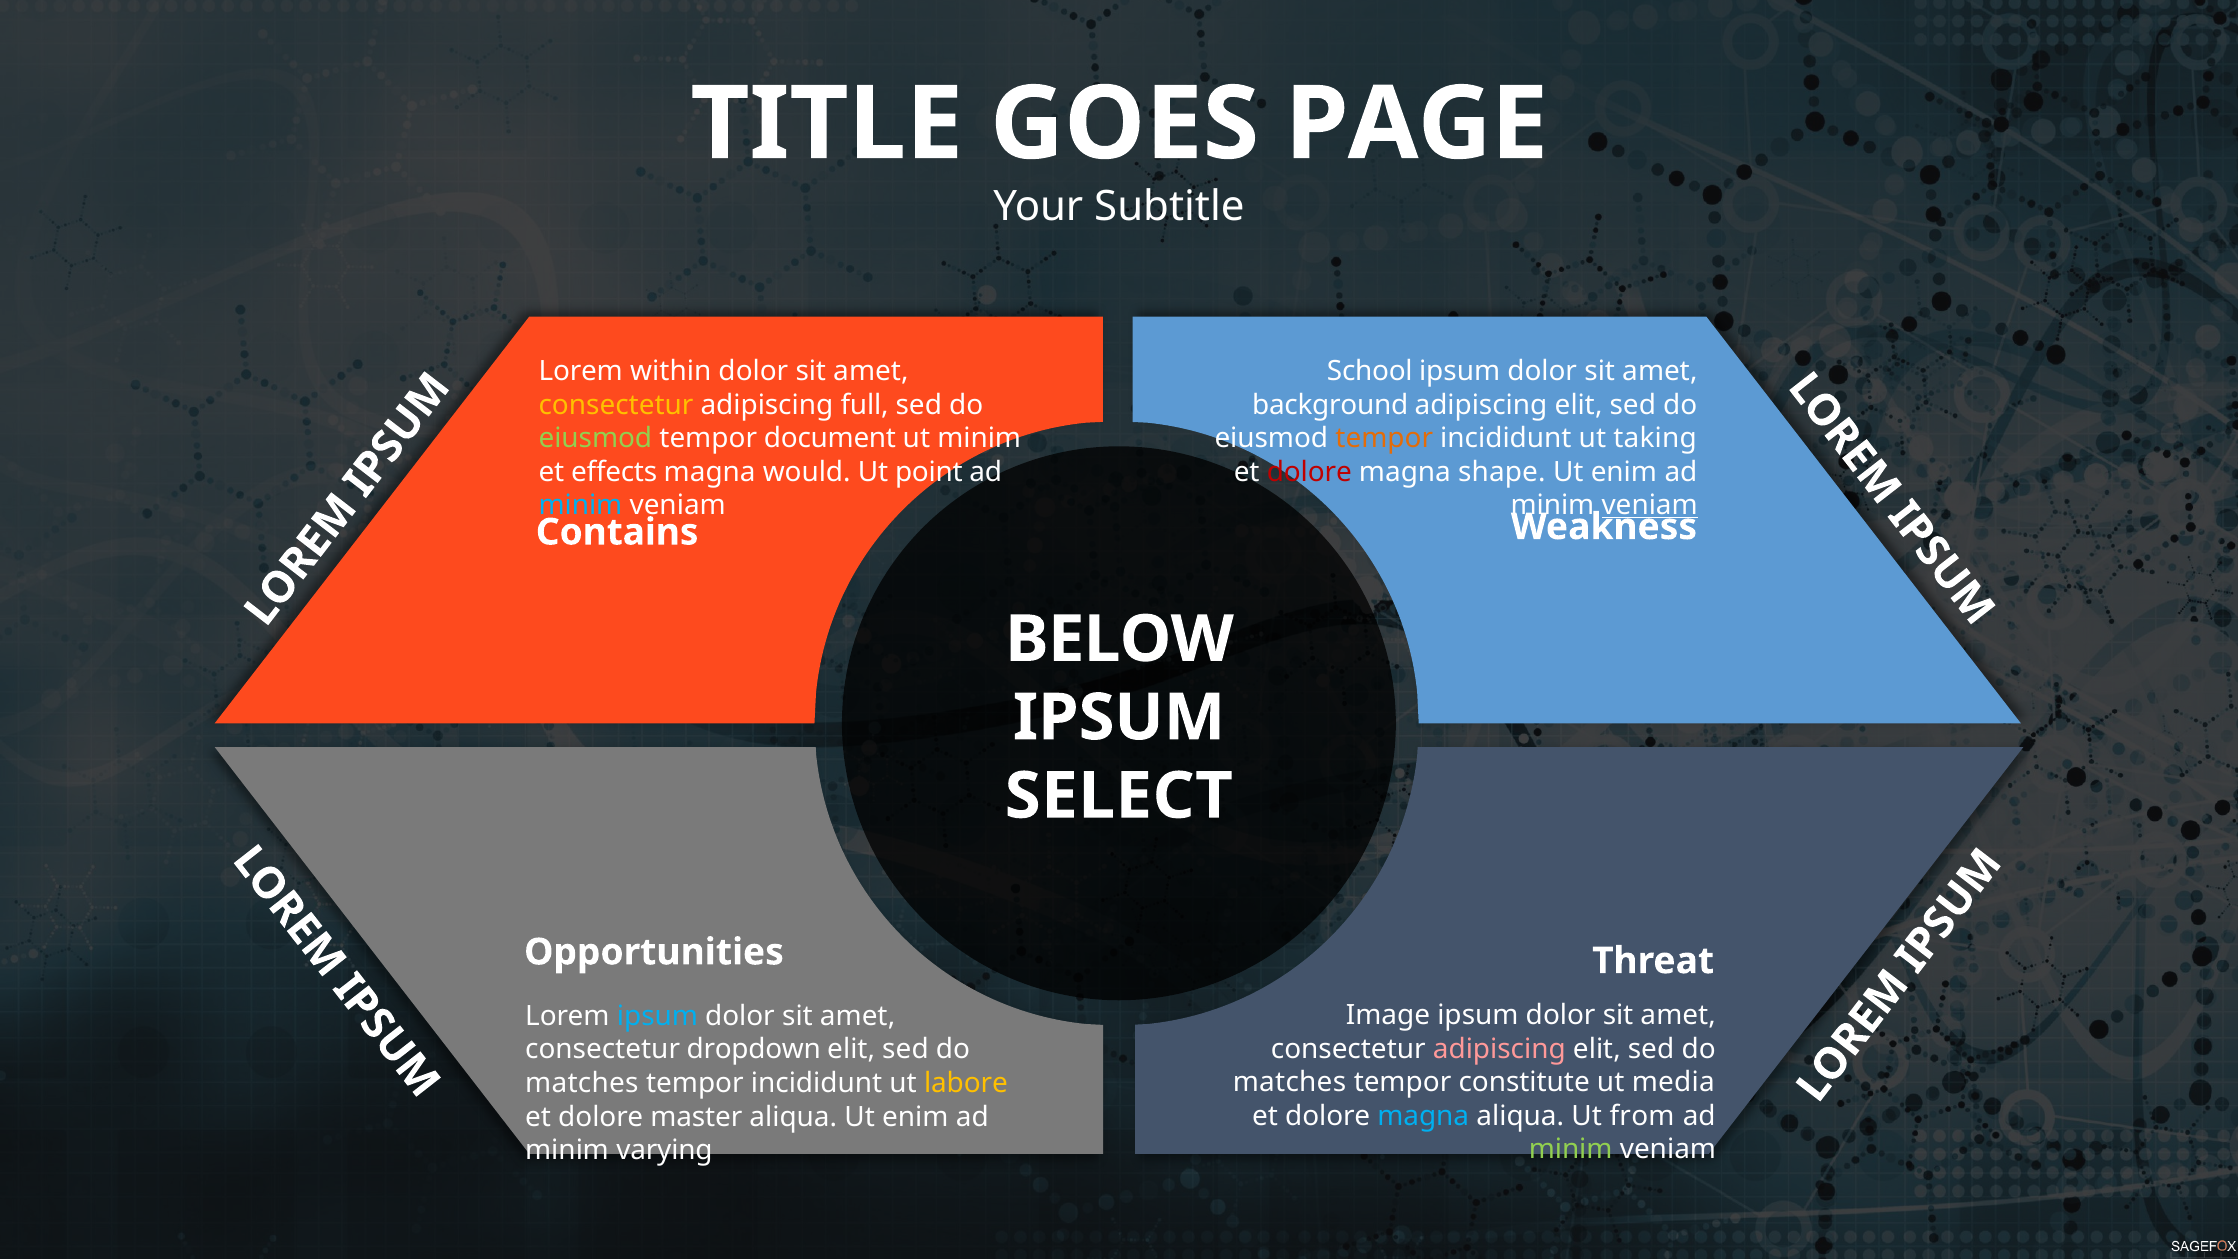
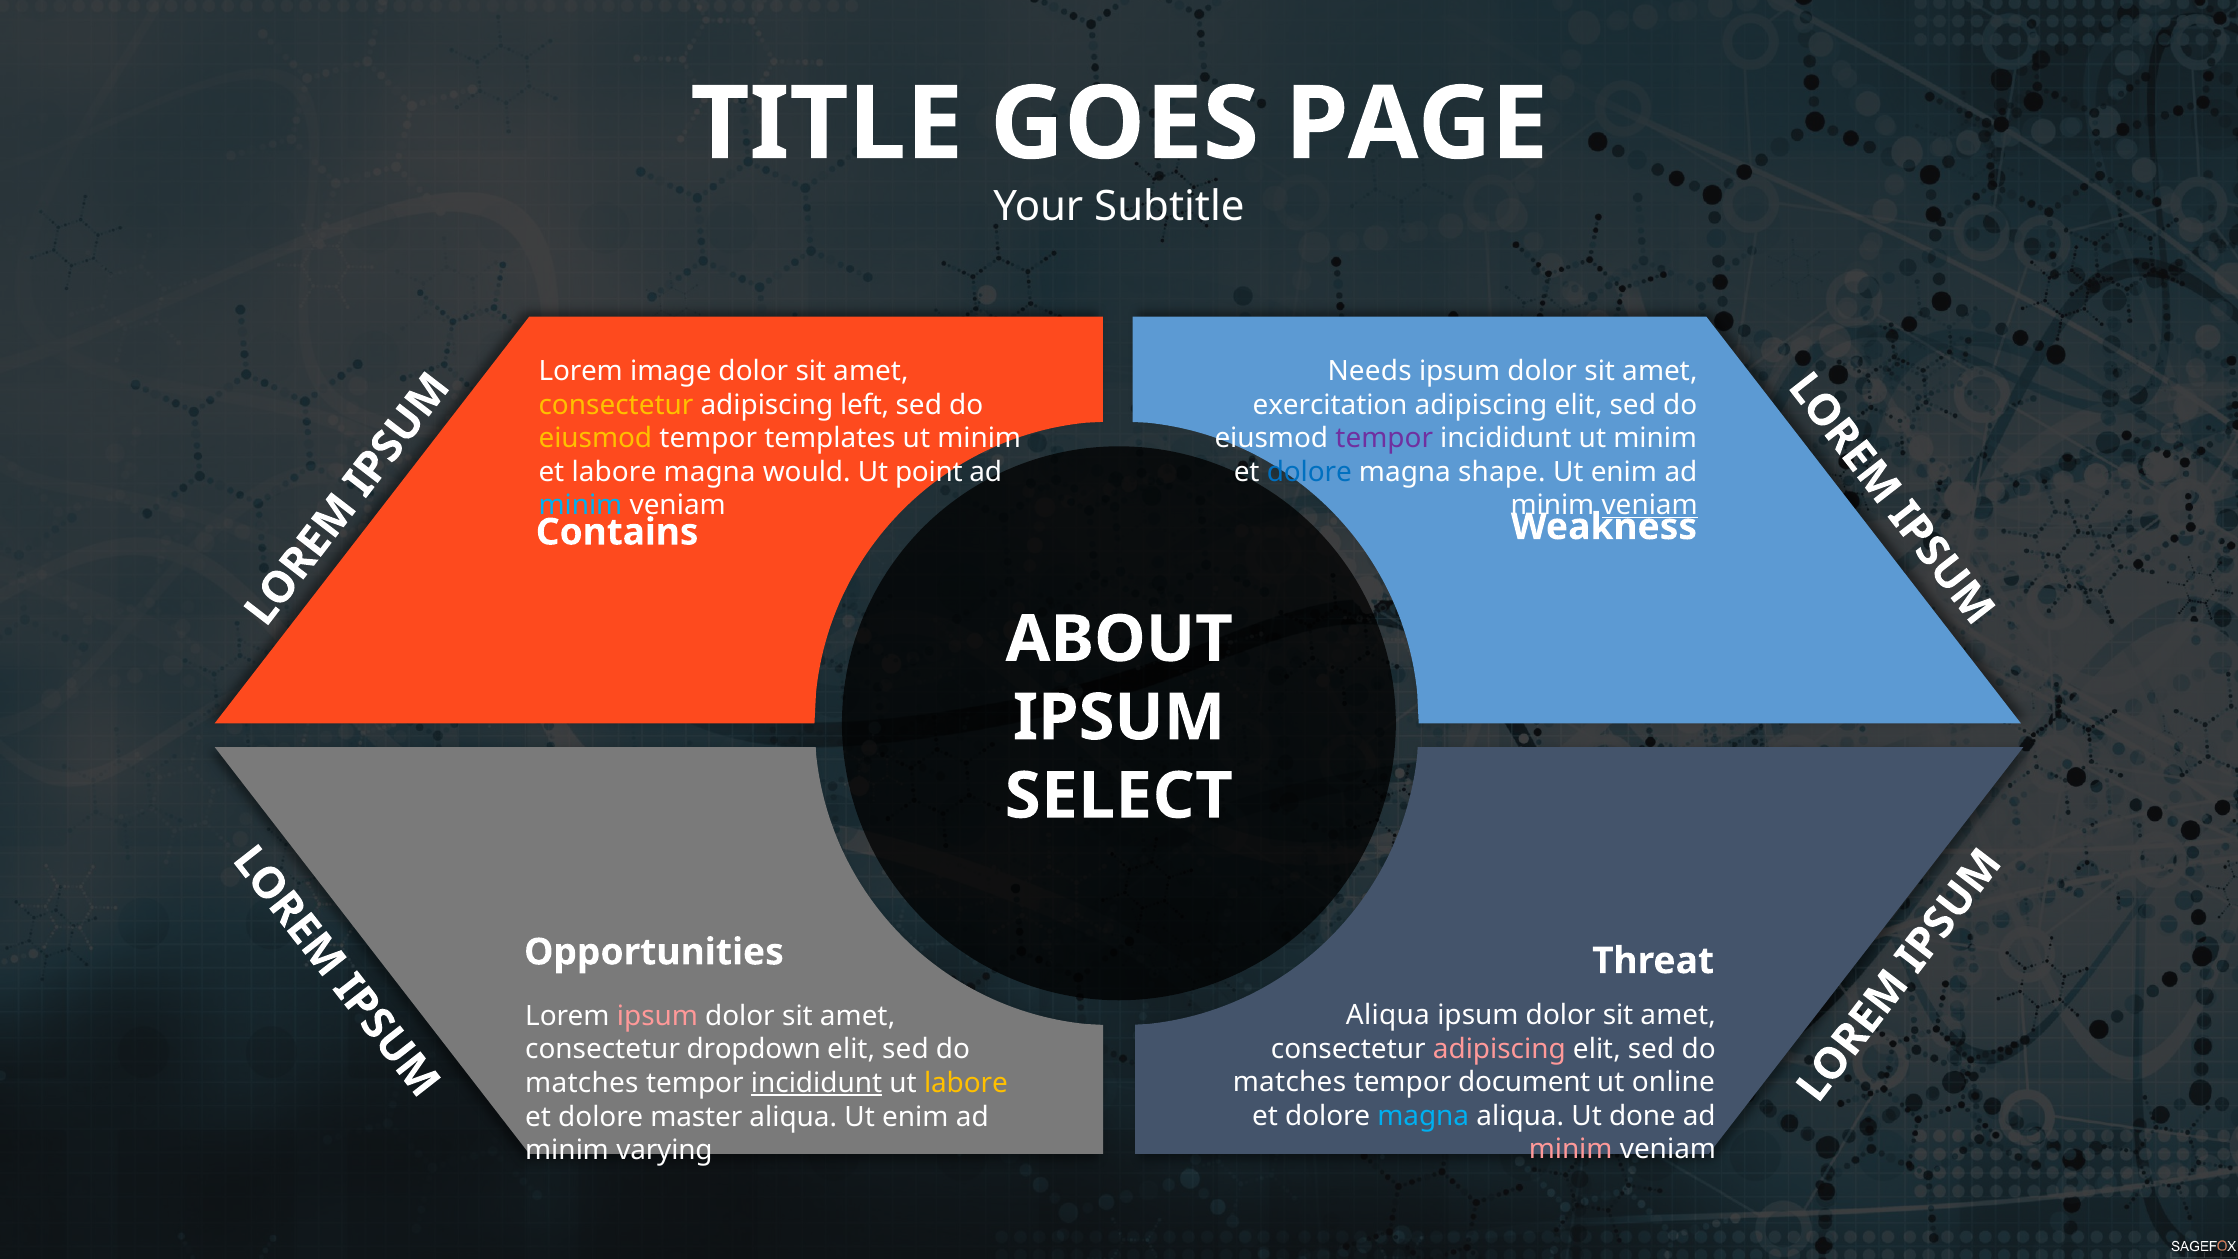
within: within -> image
School: School -> Needs
full: full -> left
background: background -> exercitation
eiusmod at (595, 438) colour: light green -> yellow
document: document -> templates
tempor at (1384, 438) colour: orange -> purple
incididunt ut taking: taking -> minim
et effects: effects -> labore
dolore at (1309, 472) colour: red -> blue
BELOW: BELOW -> ABOUT
Image at (1388, 1015): Image -> Aliqua
ipsum at (657, 1016) colour: light blue -> pink
constitute: constitute -> document
media: media -> online
incididunt at (817, 1083) underline: none -> present
from: from -> done
minim at (1571, 1150) colour: light green -> pink
